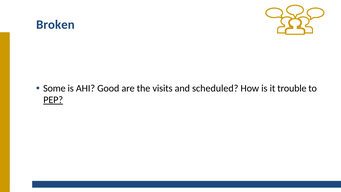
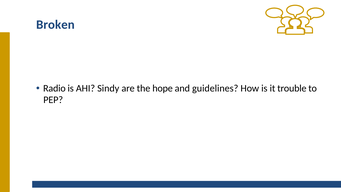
Some: Some -> Radio
Good: Good -> Sindy
visits: visits -> hope
scheduled: scheduled -> guidelines
PEP underline: present -> none
